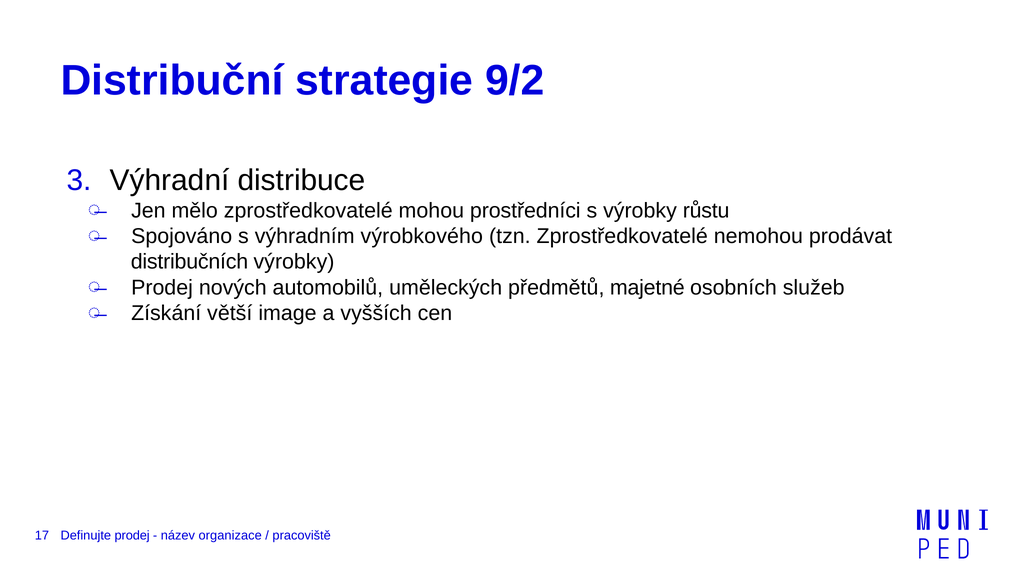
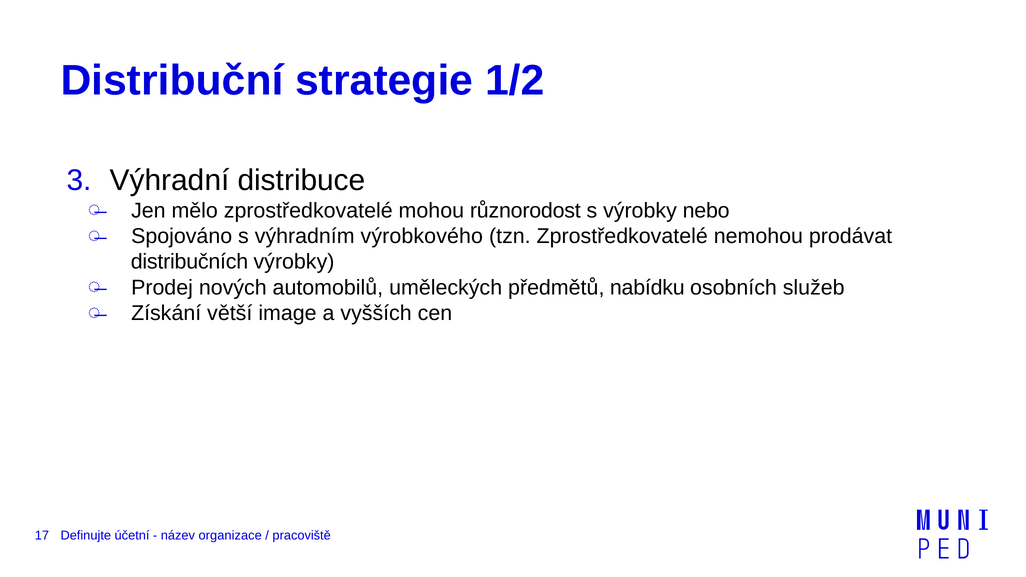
9/2: 9/2 -> 1/2
prostředníci: prostředníci -> různorodost
růstu: růstu -> nebo
majetné: majetné -> nabídku
Definujte prodej: prodej -> účetní
